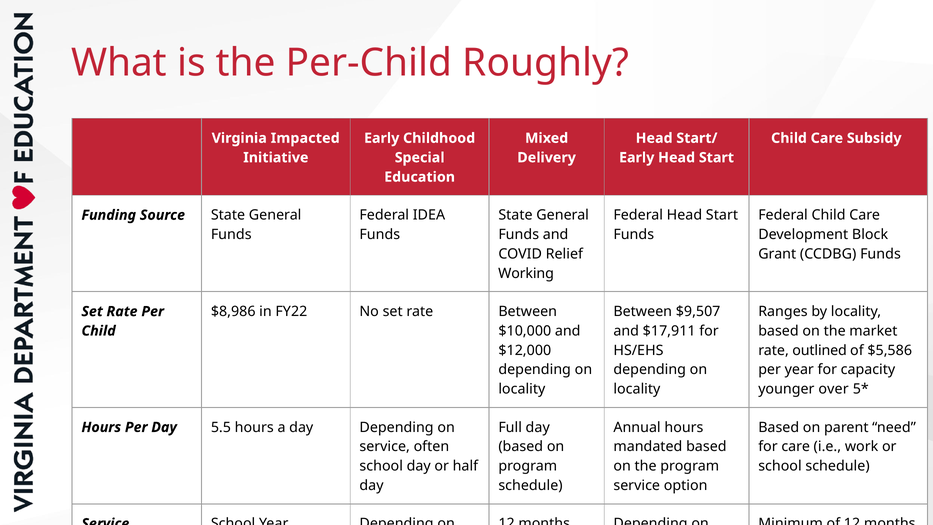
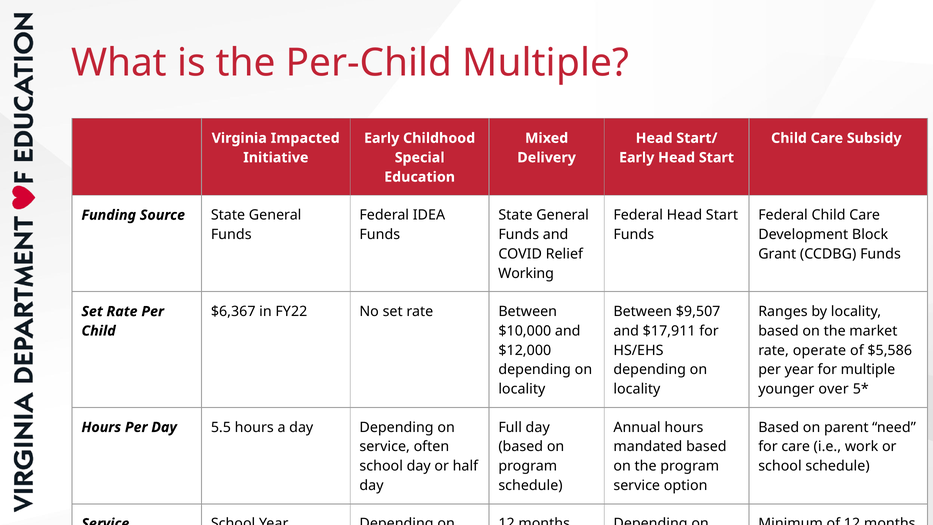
Per-Child Roughly: Roughly -> Multiple
$8,986: $8,986 -> $6,367
outlined: outlined -> operate
for capacity: capacity -> multiple
